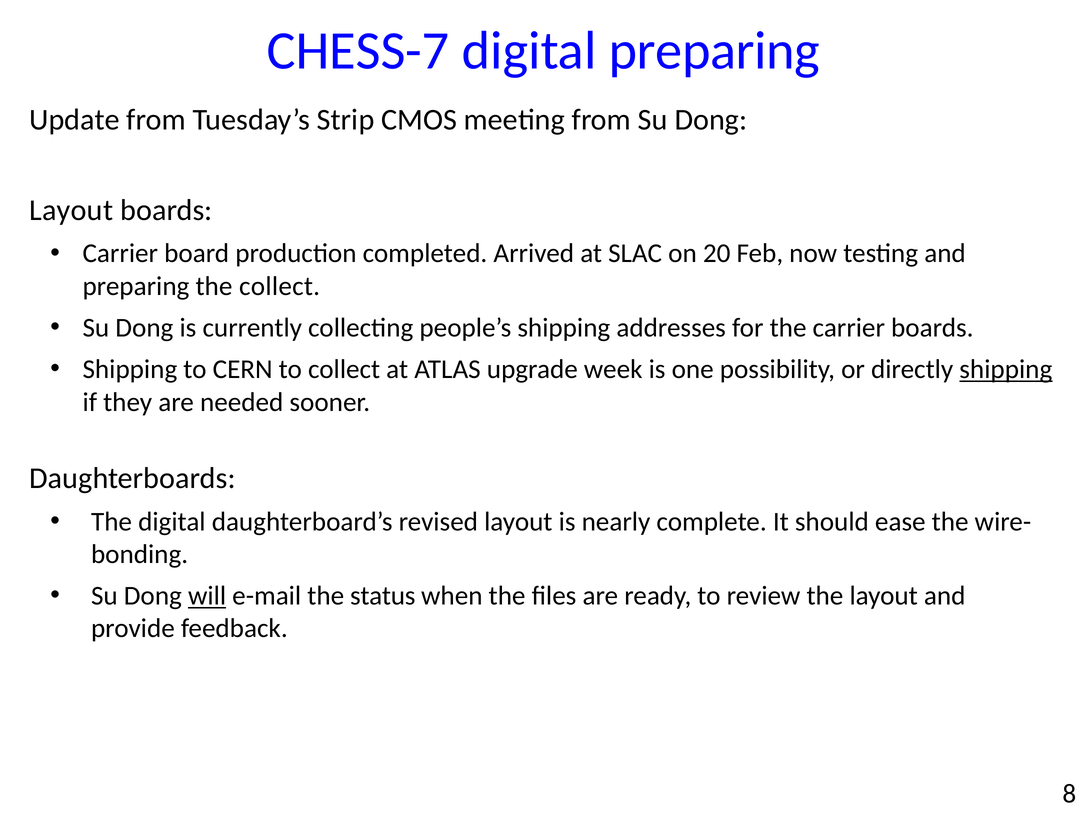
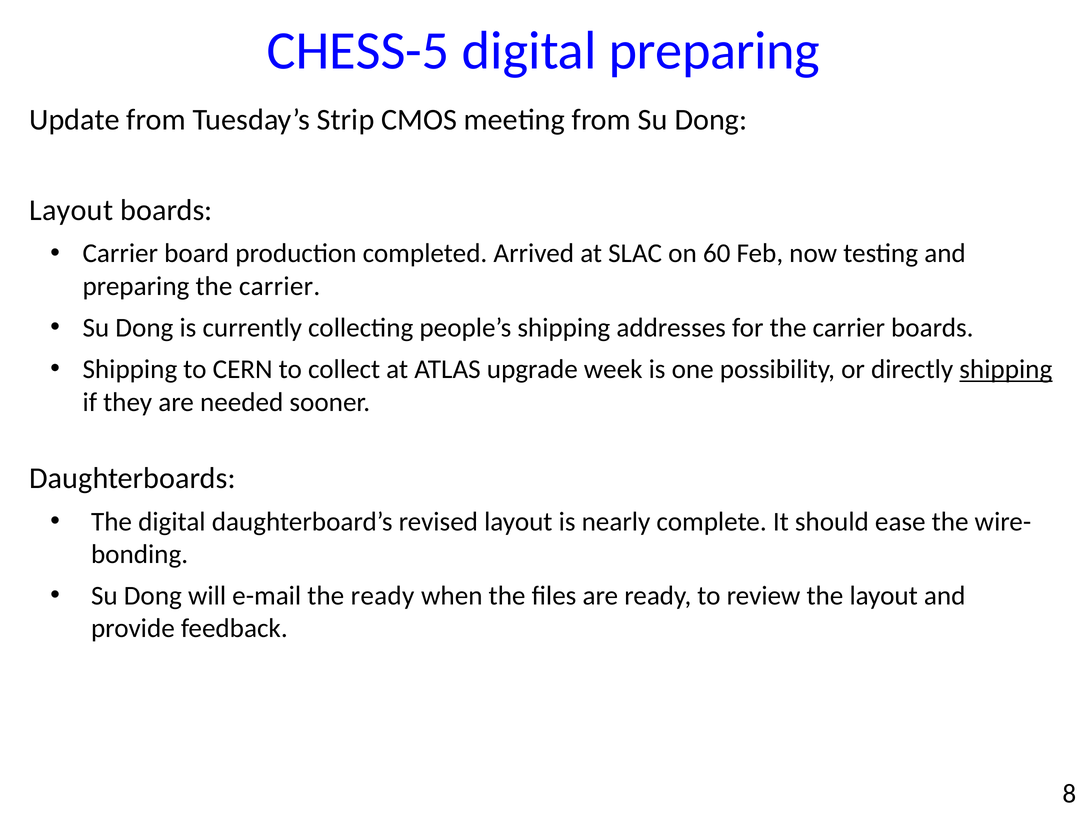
CHESS-7: CHESS-7 -> CHESS-5
20: 20 -> 60
preparing the collect: collect -> carrier
will underline: present -> none
the status: status -> ready
